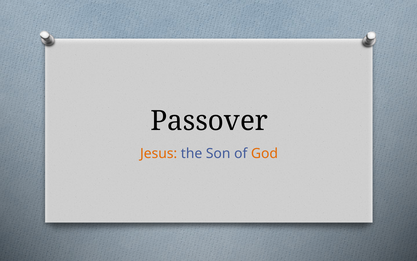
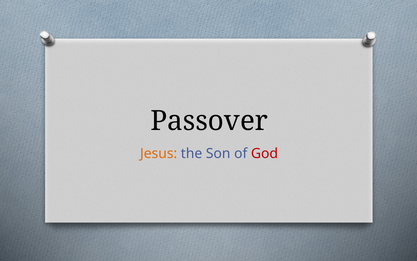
God colour: orange -> red
